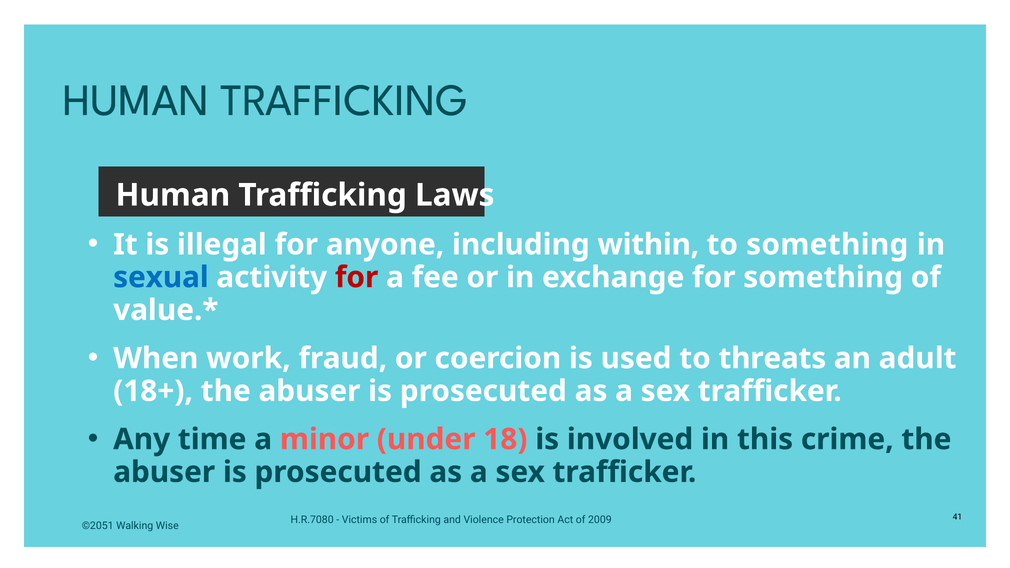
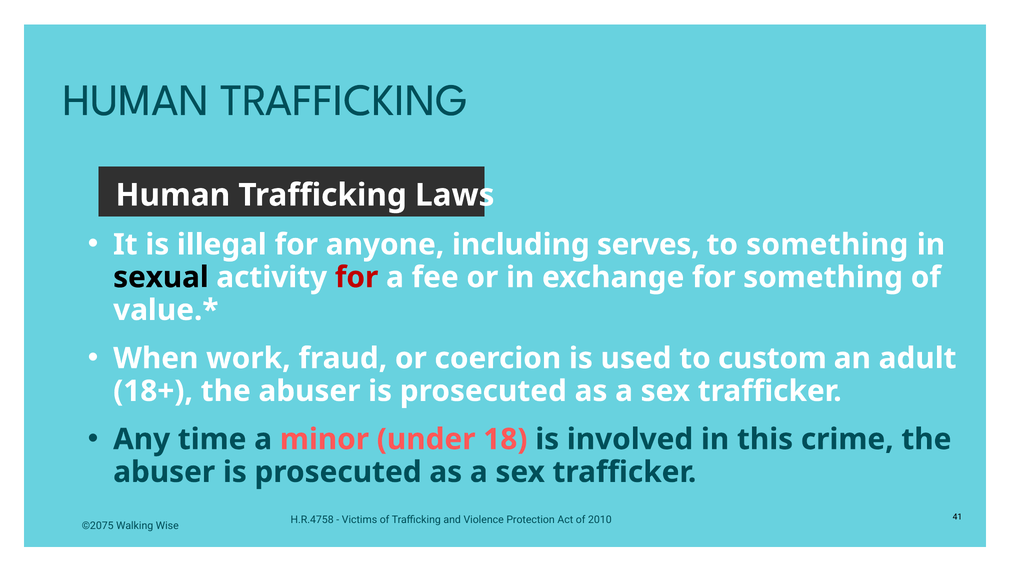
within: within -> serves
sexual colour: blue -> black
threats: threats -> custom
H.R.7080: H.R.7080 -> H.R.4758
2009: 2009 -> 2010
©2051: ©2051 -> ©2075
